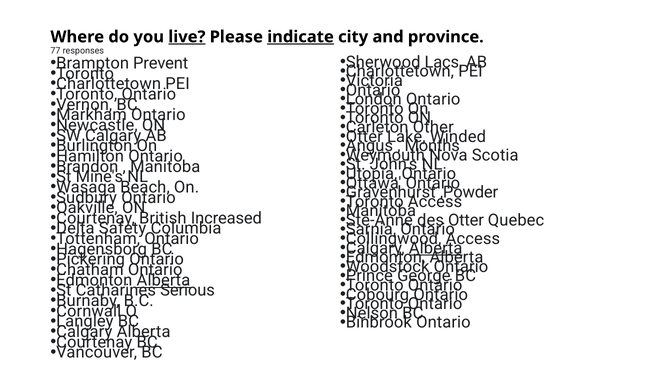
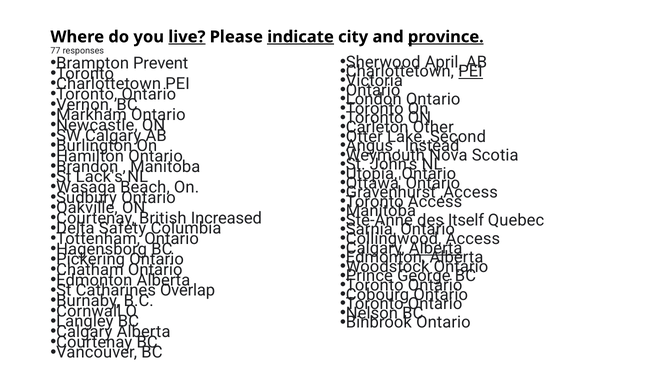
province underline: none -> present
Lacs: Lacs -> April
PEI at (470, 72) underline: none -> present
Winded: Winded -> Second
Months: Months -> Instead
Mine's: Mine's -> Lack's
,Powder: ,Powder -> ,Access
Otter at (466, 220): Otter -> Itself
Alberta at (163, 280) underline: present -> none
Serious: Serious -> Overlap
